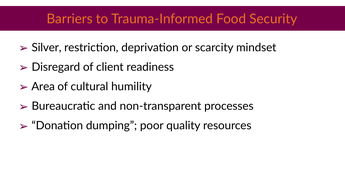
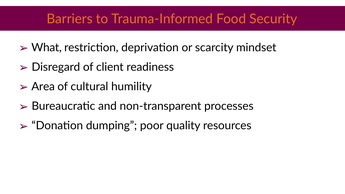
Silver: Silver -> What
